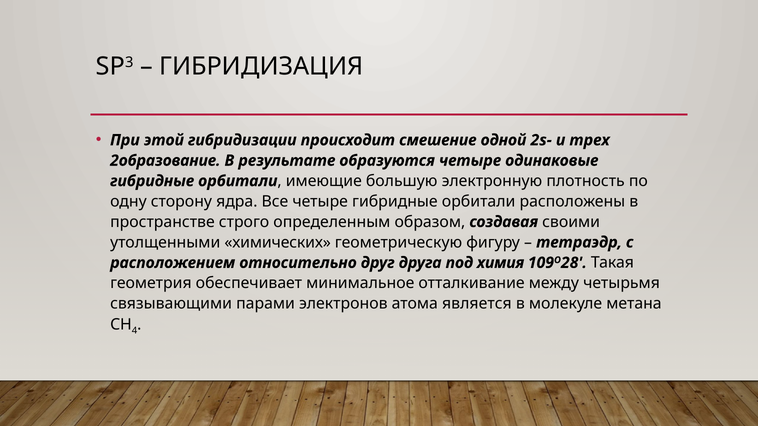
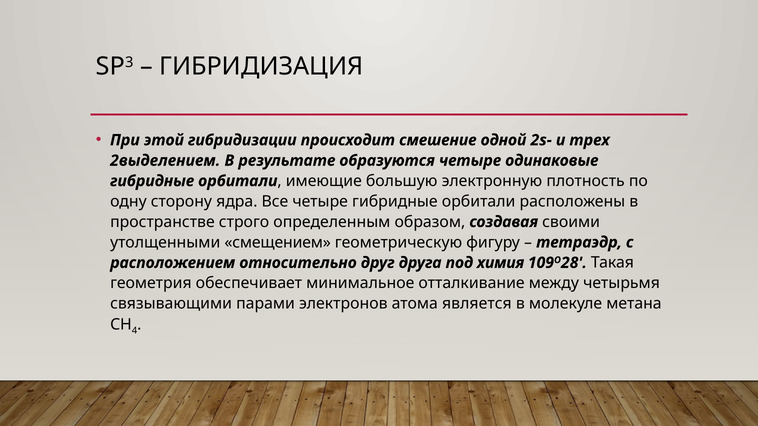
2образование: 2образование -> 2выделением
химических: химических -> смещением
